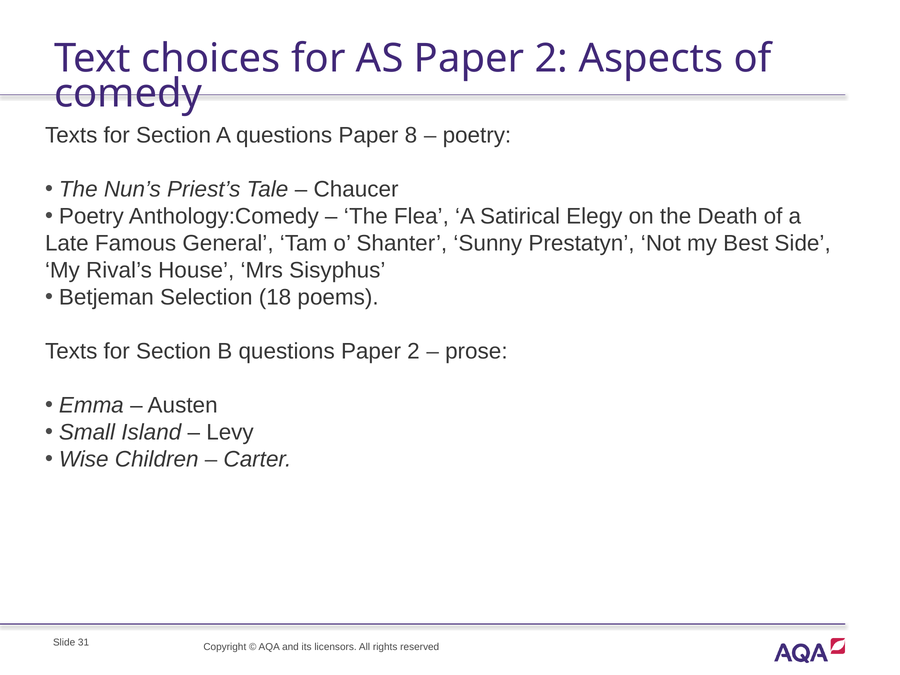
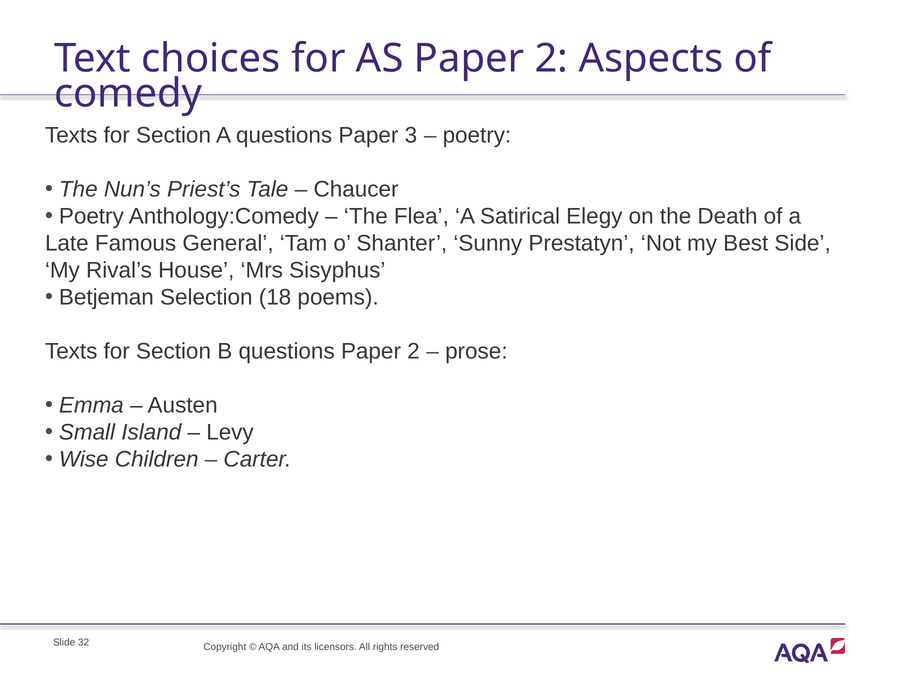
8: 8 -> 3
31: 31 -> 32
